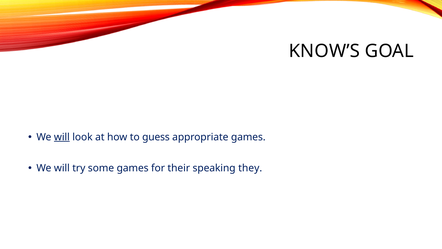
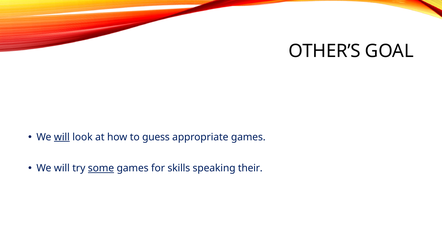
KNOW’S: KNOW’S -> OTHER’S
some underline: none -> present
their: their -> skills
they: they -> their
